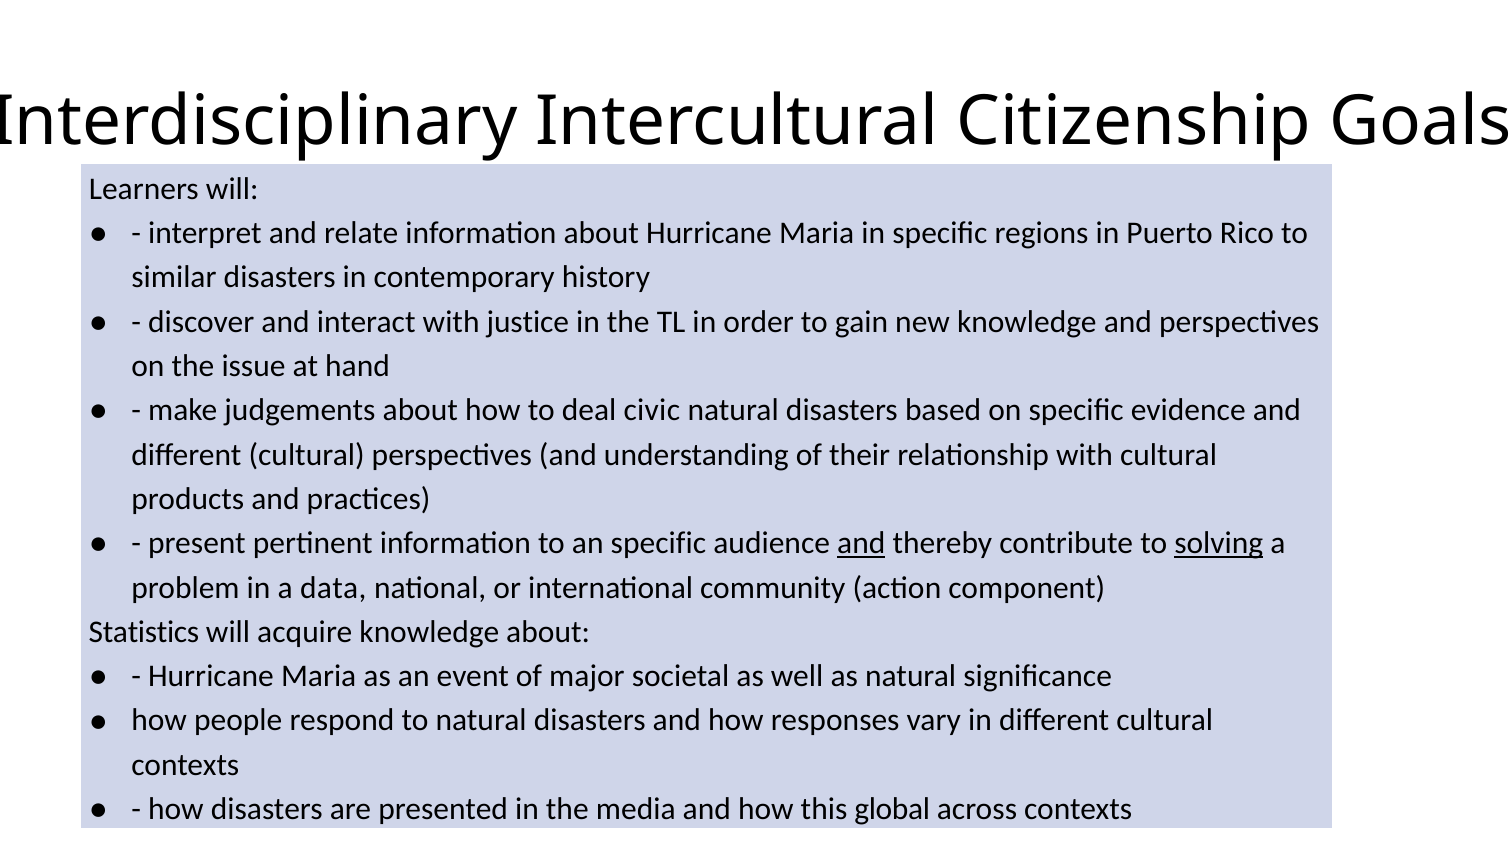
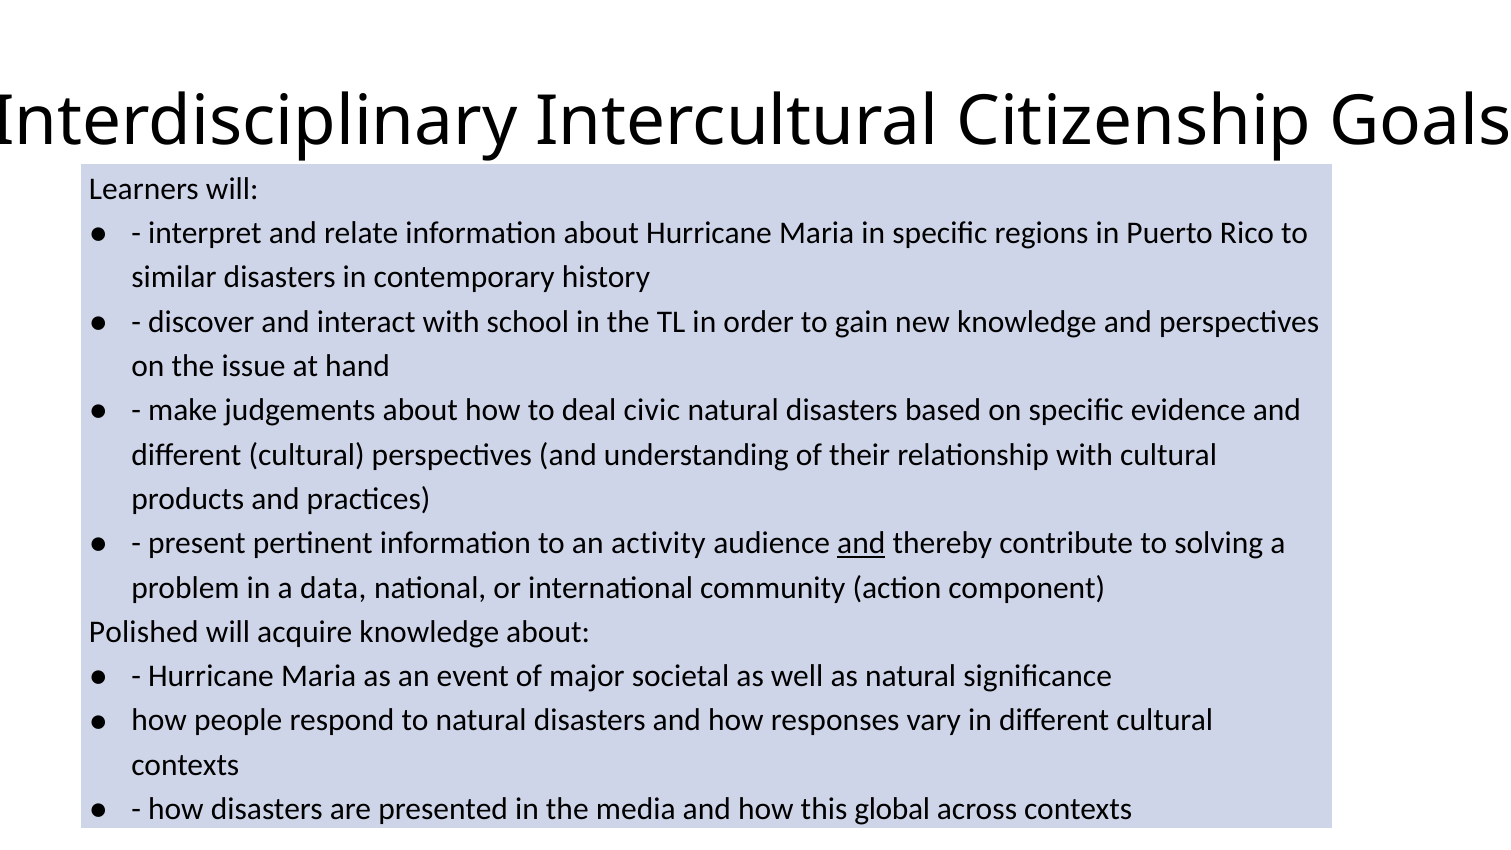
justice: justice -> school
an specific: specific -> activity
solving underline: present -> none
Statistics: Statistics -> Polished
